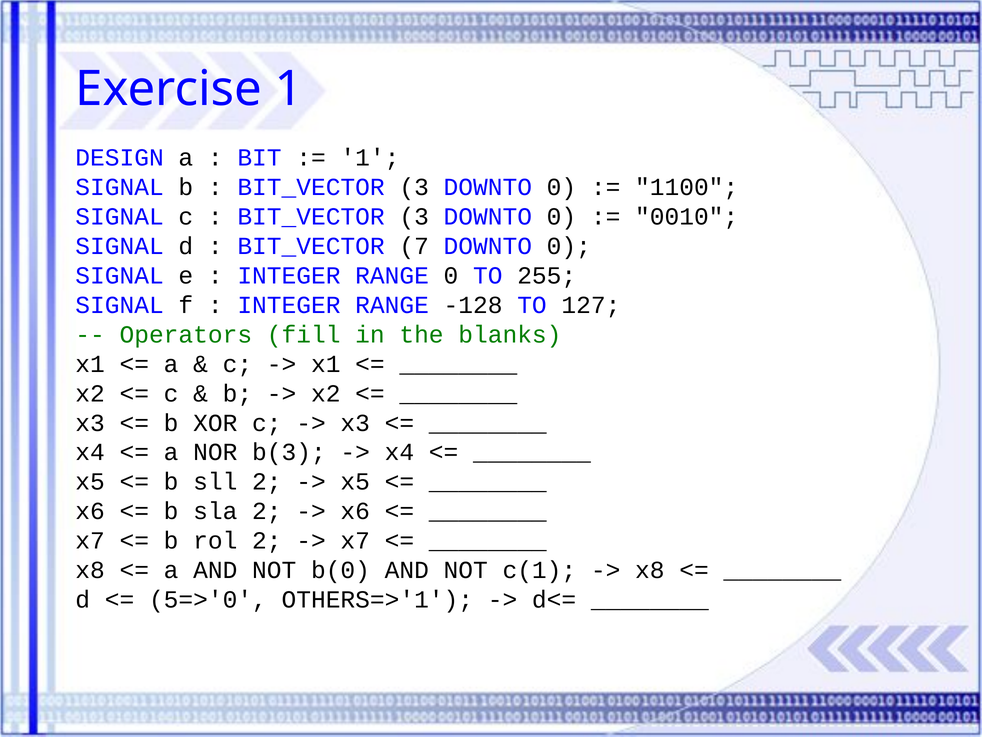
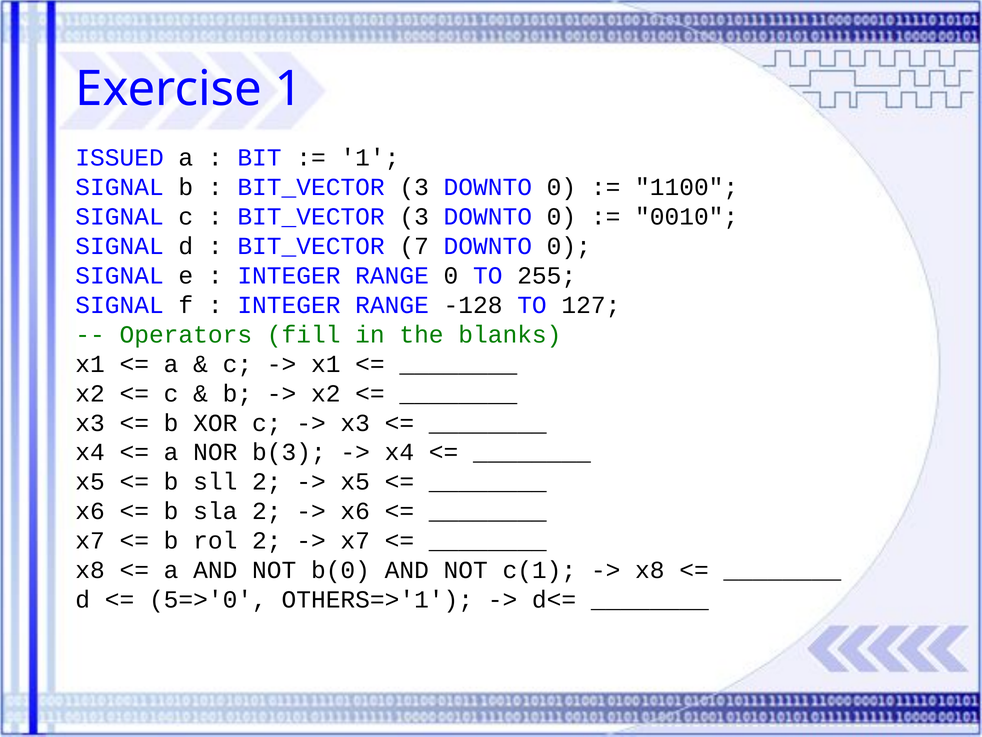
DESIGN: DESIGN -> ISSUED
